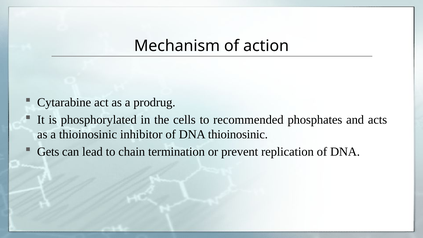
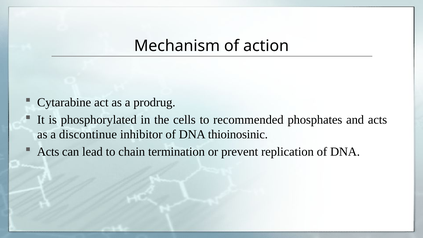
a thioinosinic: thioinosinic -> discontinue
Gets at (48, 152): Gets -> Acts
